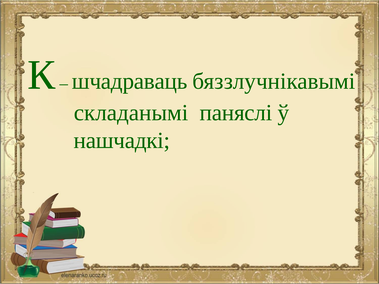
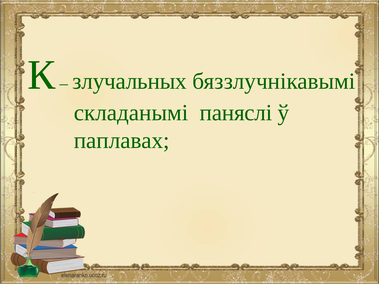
шчадраваць: шчадраваць -> злучальных
нашчадкі: нашчадкі -> паплавах
